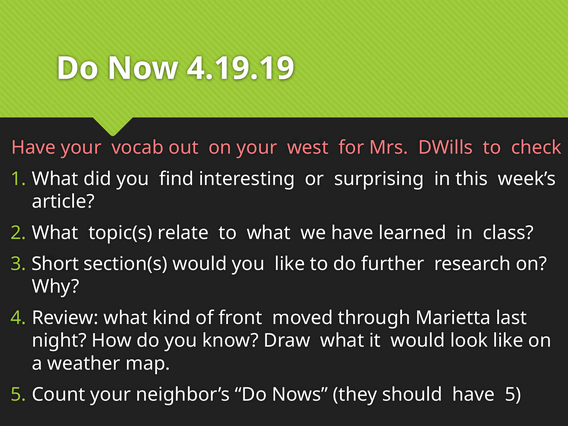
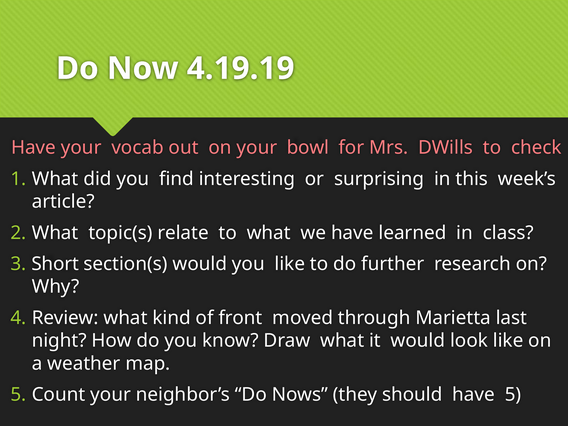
west: west -> bowl
